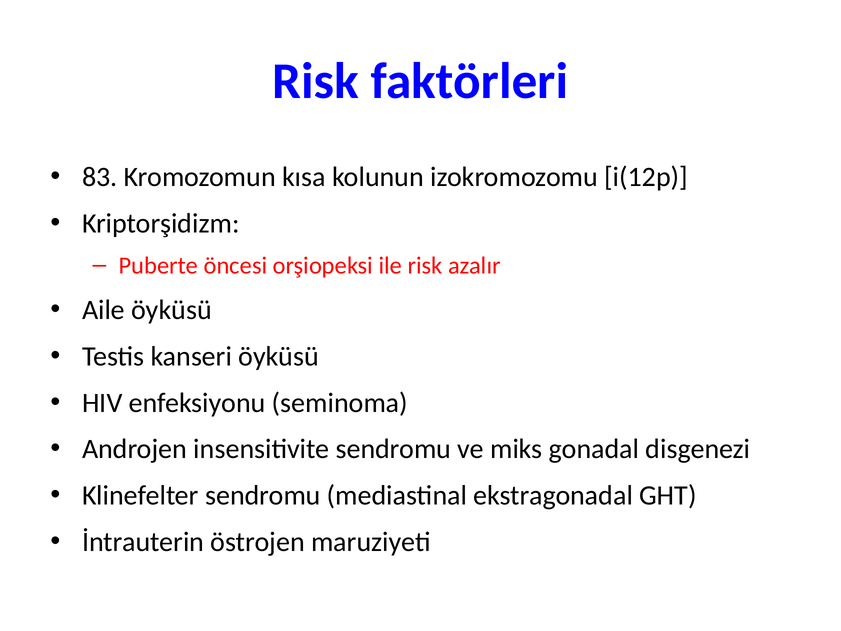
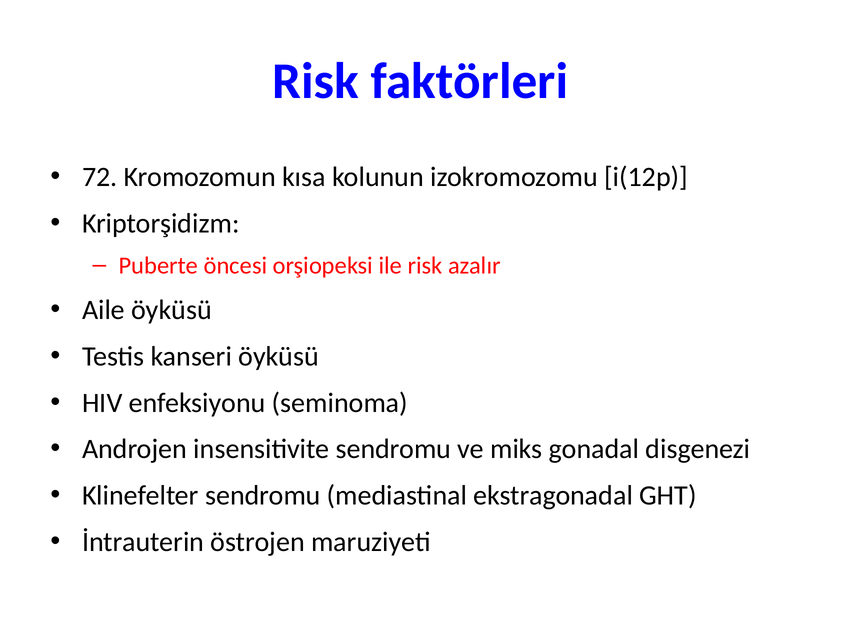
83: 83 -> 72
